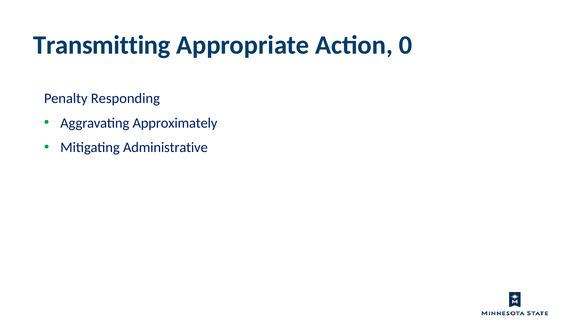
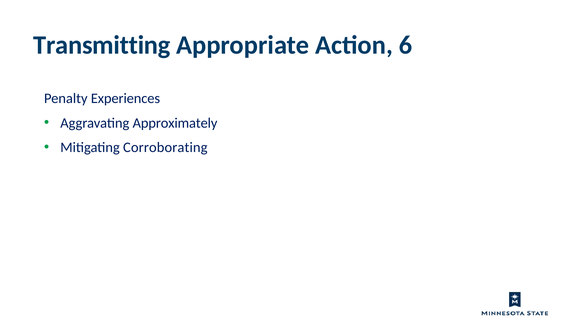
0: 0 -> 6
Responding: Responding -> Experiences
Administrative: Administrative -> Corroborating
